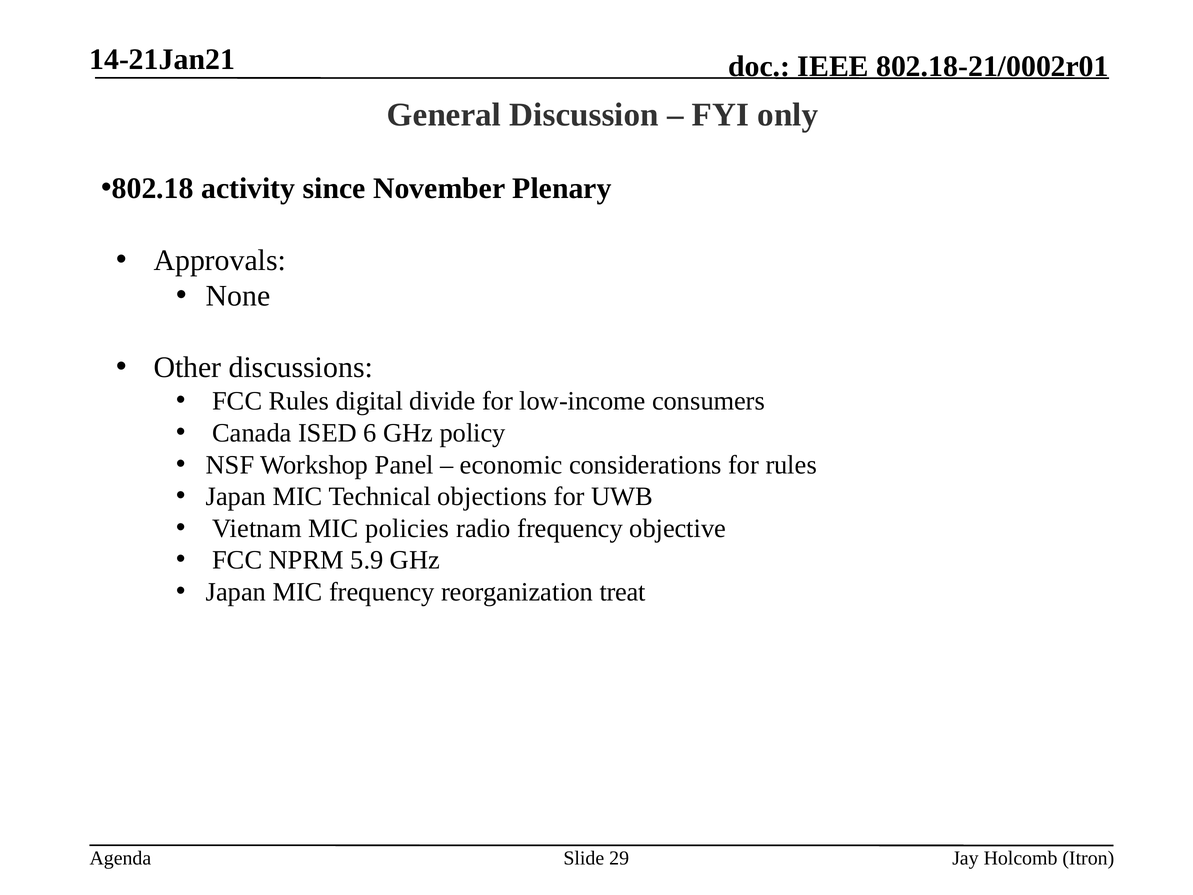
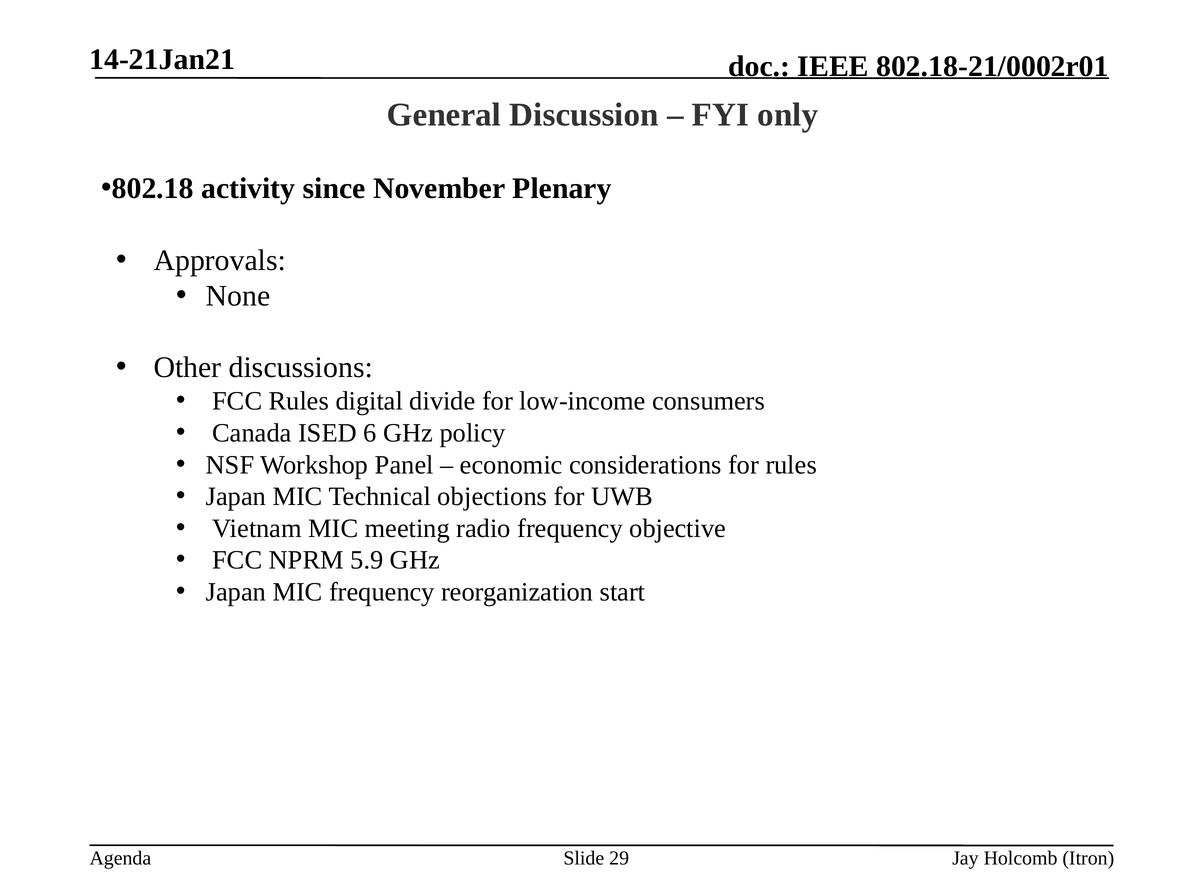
policies: policies -> meeting
treat: treat -> start
